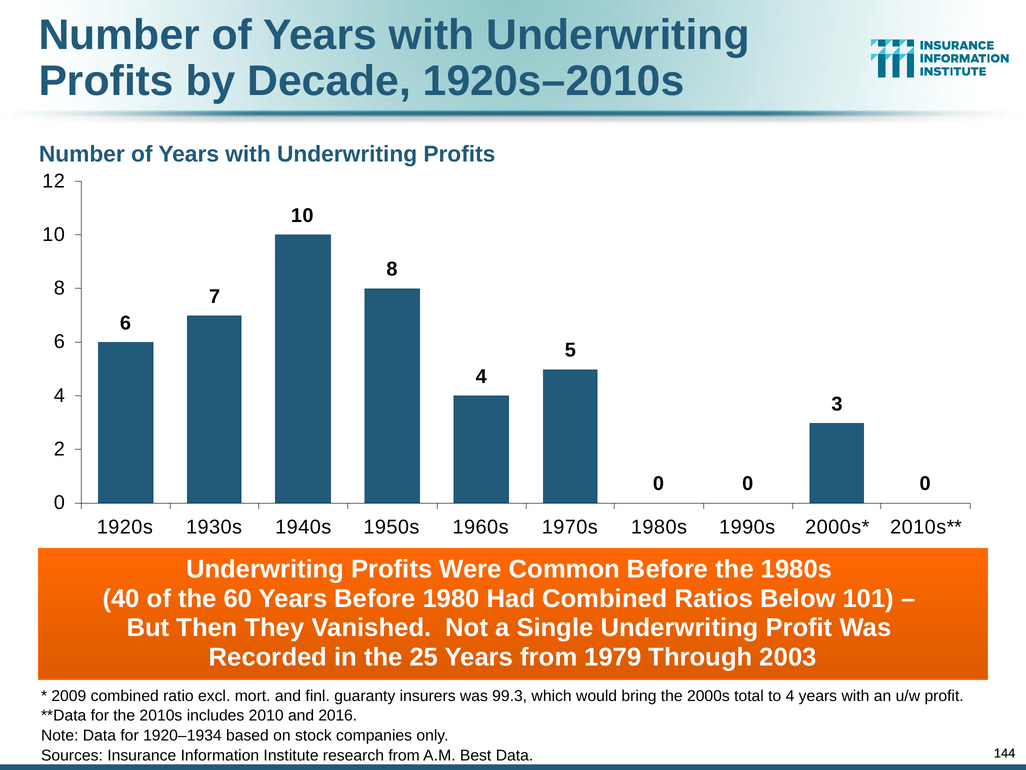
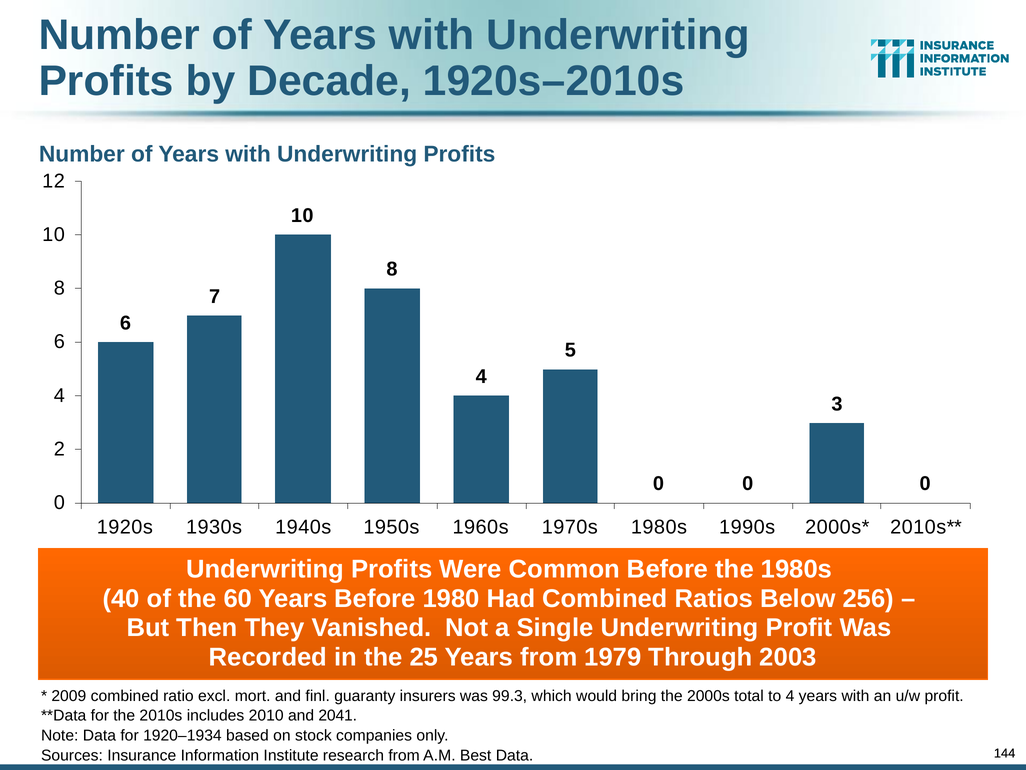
101: 101 -> 256
2016: 2016 -> 2041
